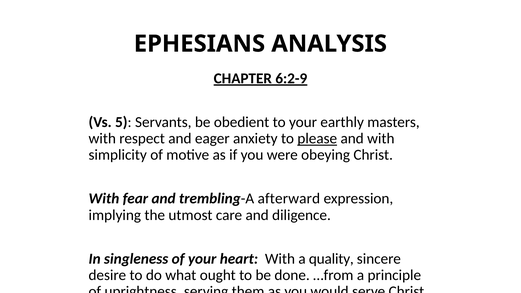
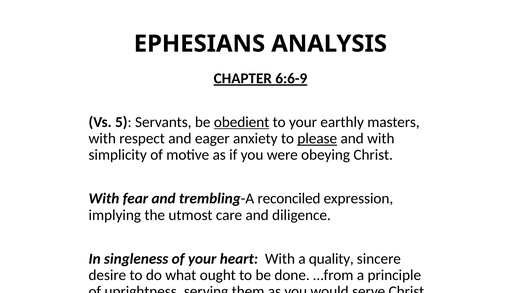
6:2-9: 6:2-9 -> 6:6-9
obedient underline: none -> present
afterward: afterward -> reconciled
